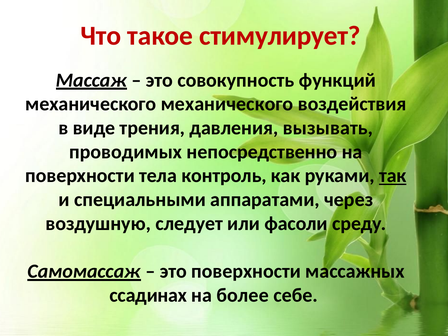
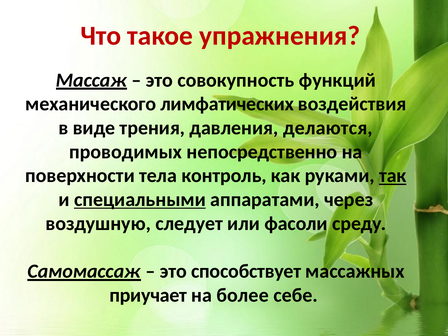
стимулирует: стимулирует -> упражнения
механического механического: механического -> лимфатических
вызывать: вызывать -> делаются
специальными underline: none -> present
это поверхности: поверхности -> способствует
ссадинах: ссадинах -> приучает
